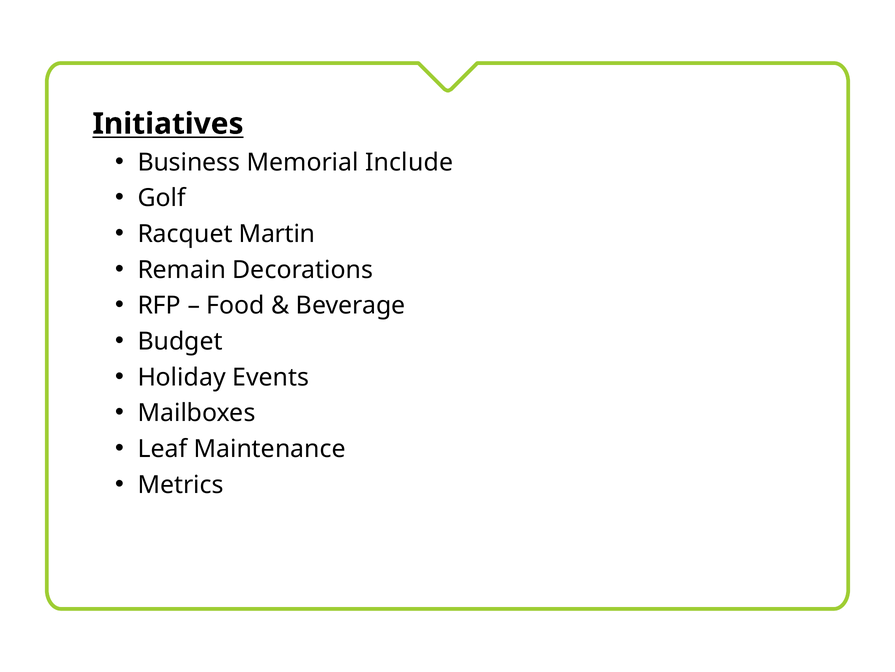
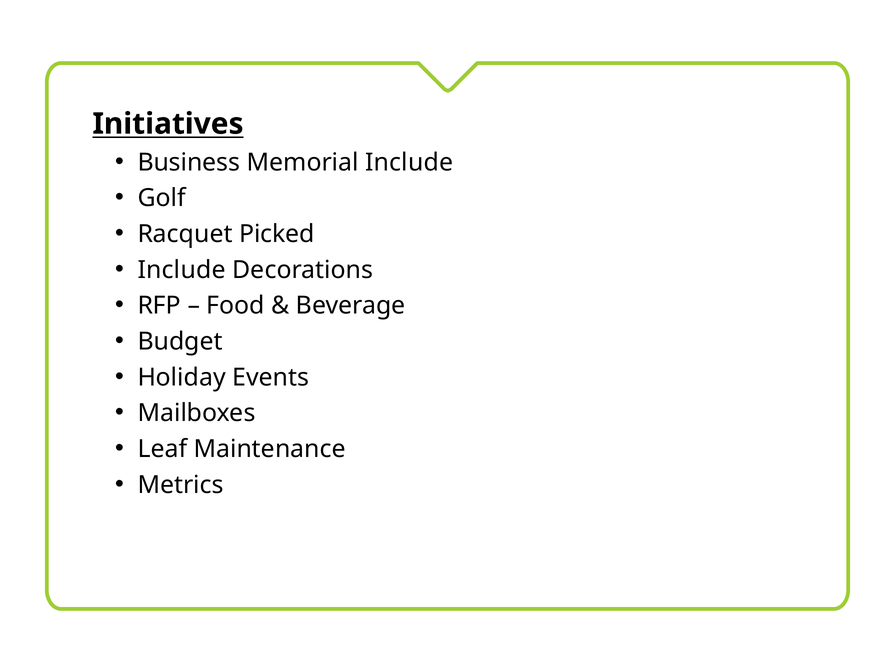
Martin: Martin -> Picked
Remain at (182, 270): Remain -> Include
